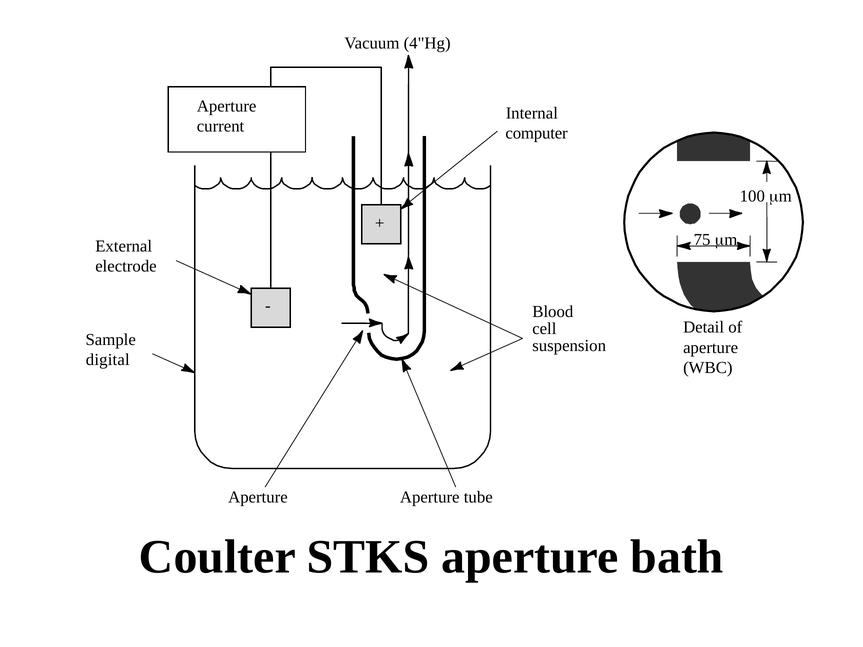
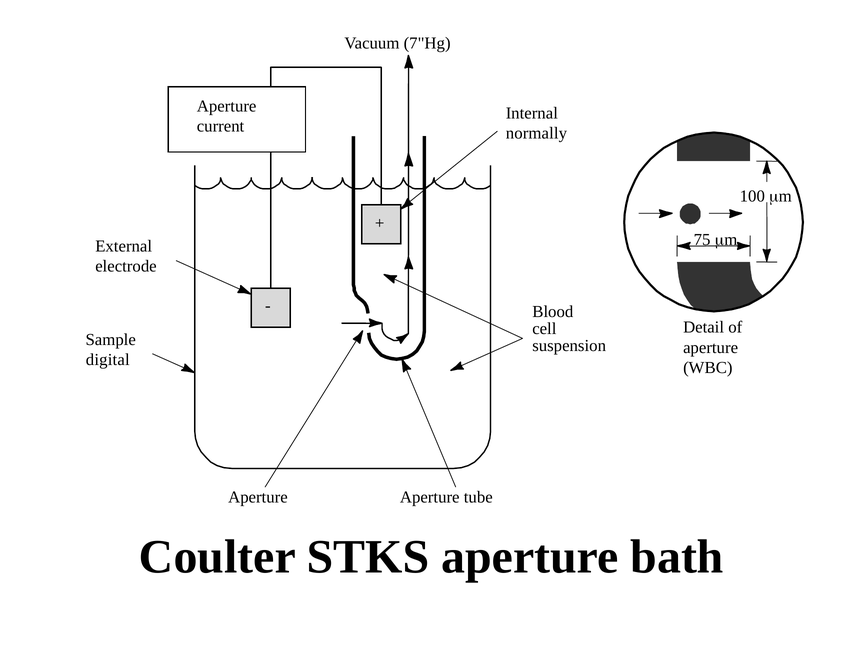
4"Hg: 4"Hg -> 7"Hg
computer: computer -> normally
